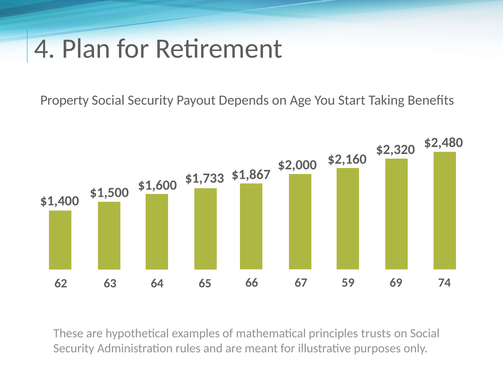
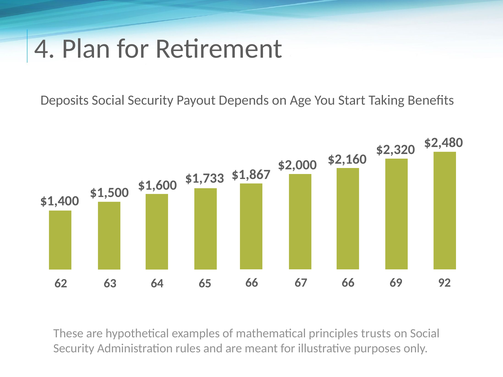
Property: Property -> Deposits
67 59: 59 -> 66
74: 74 -> 92
